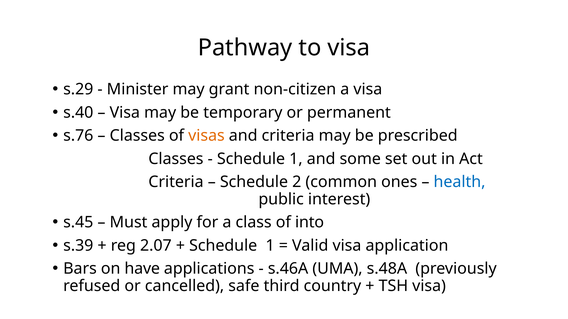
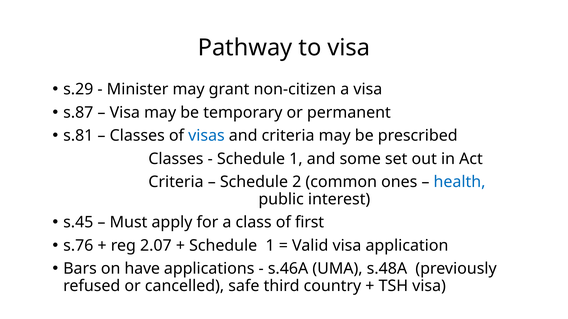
s.40: s.40 -> s.87
s.76: s.76 -> s.81
visas colour: orange -> blue
into: into -> first
s.39: s.39 -> s.76
